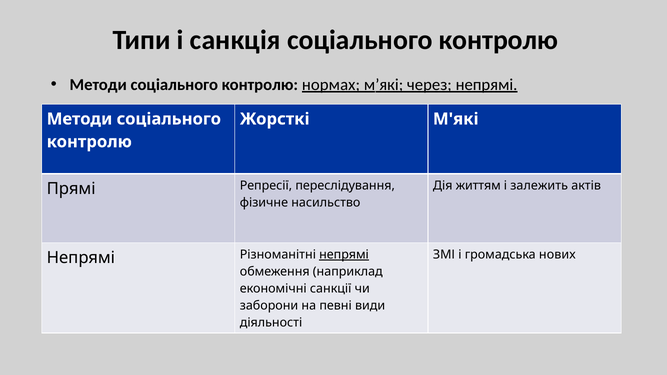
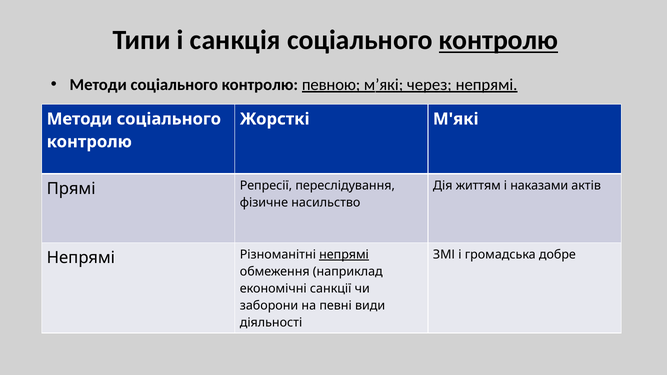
контролю at (499, 40) underline: none -> present
нормах: нормах -> певною
залежить: залежить -> наказами
нових: нових -> добре
